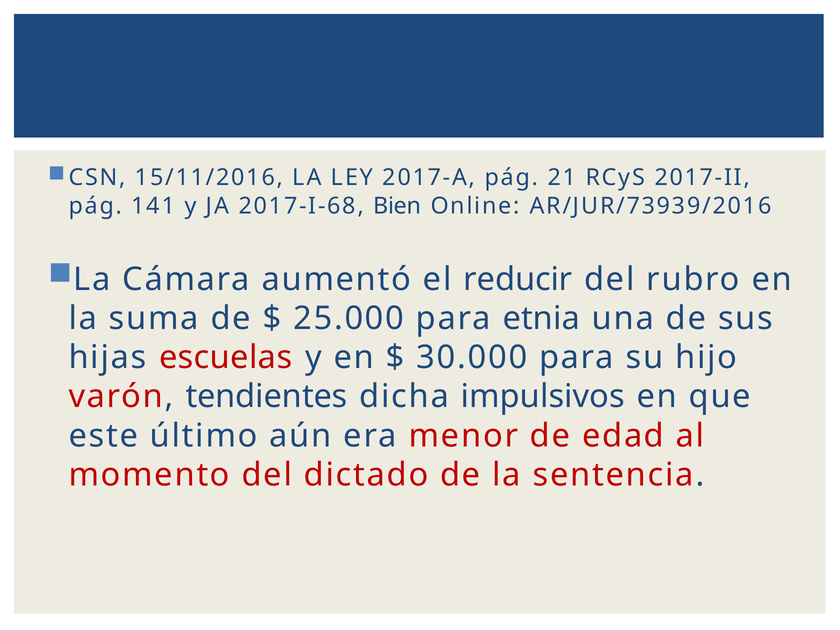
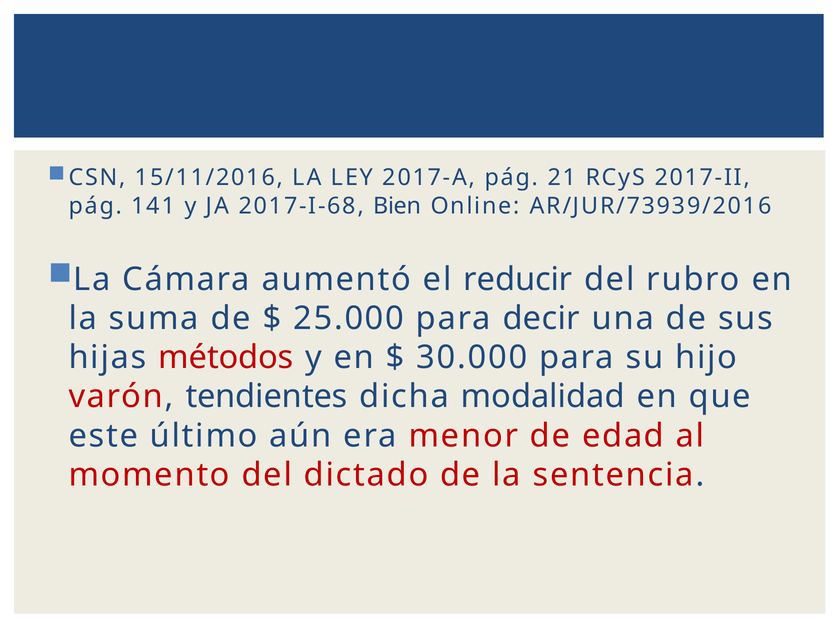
etnia: etnia -> decir
escuelas: escuelas -> métodos
impulsivos: impulsivos -> modalidad
